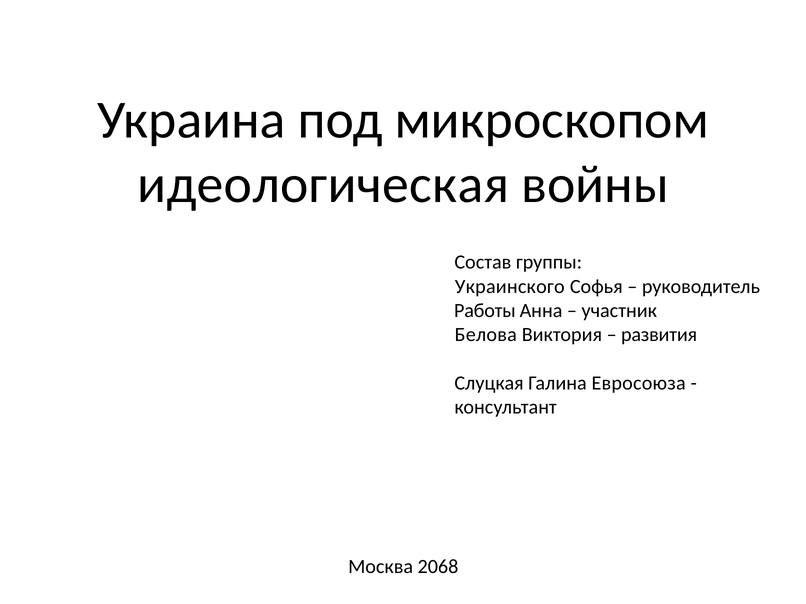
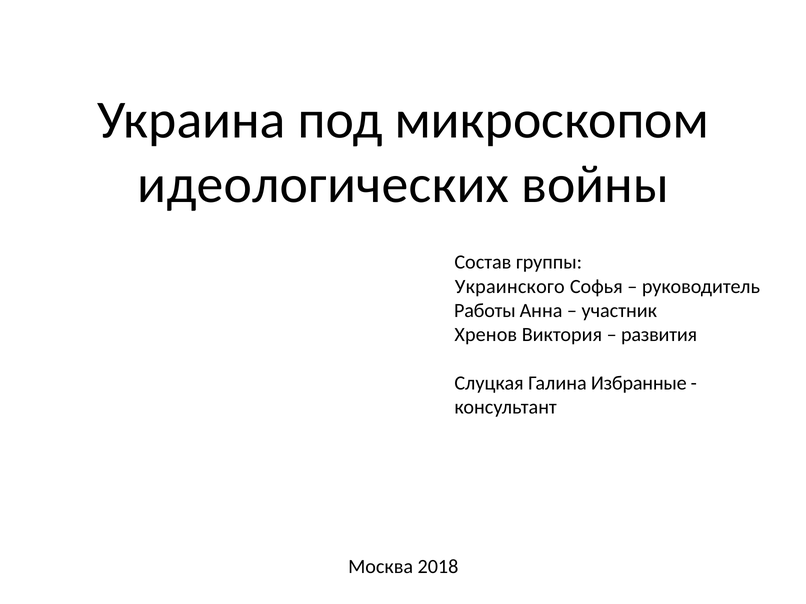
идеологическая: идеологическая -> идеологических
Белова: Белова -> Хренов
Евросоюза: Евросоюза -> Избранные
2068: 2068 -> 2018
